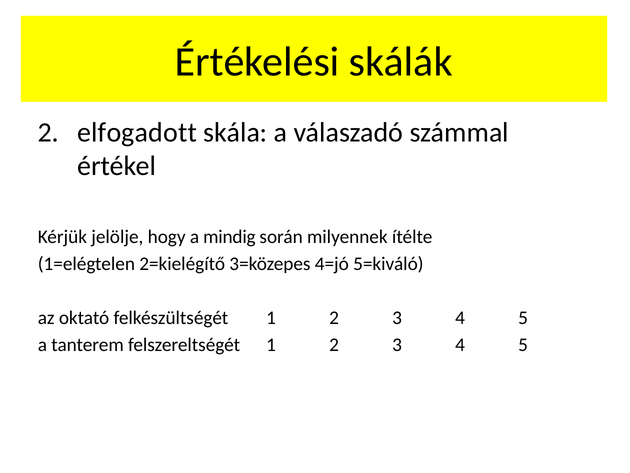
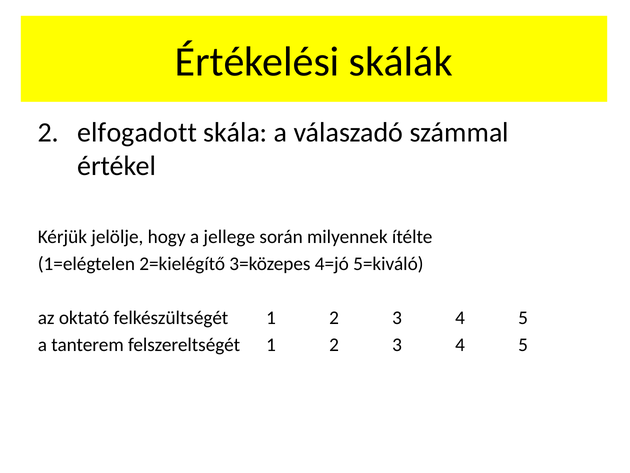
mindig: mindig -> jellege
